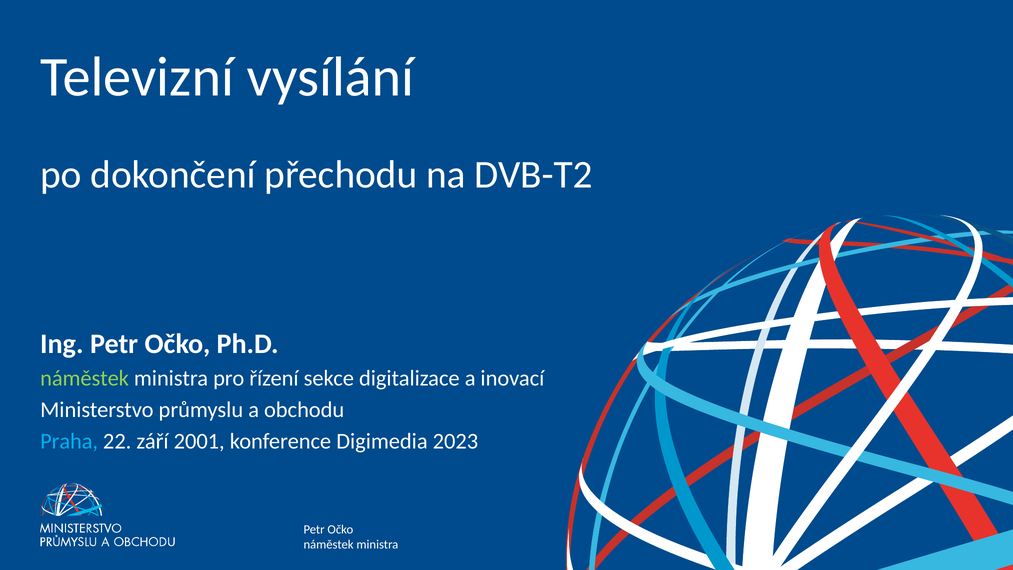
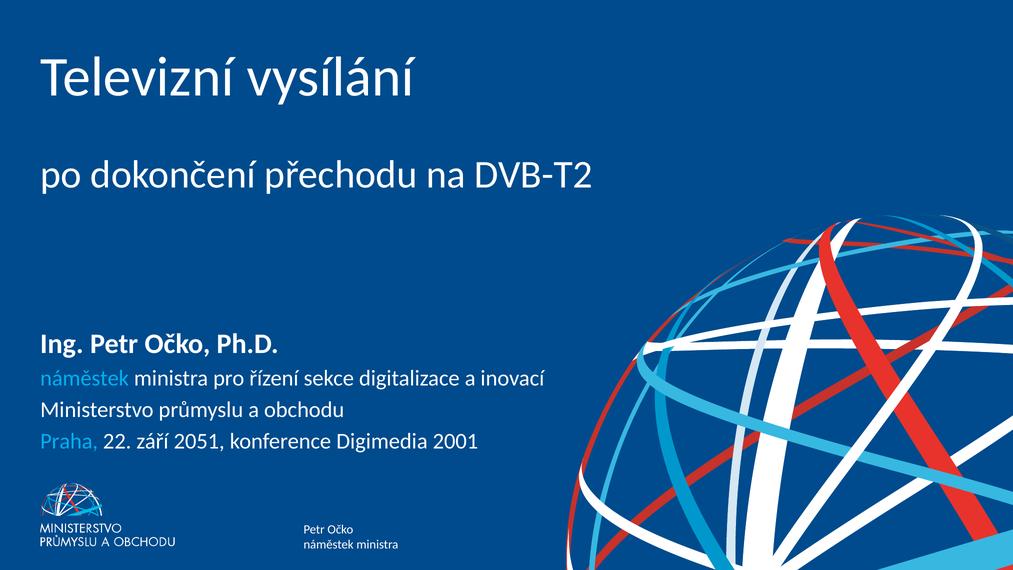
náměstek at (85, 378) colour: light green -> light blue
2001: 2001 -> 2051
2023: 2023 -> 2001
